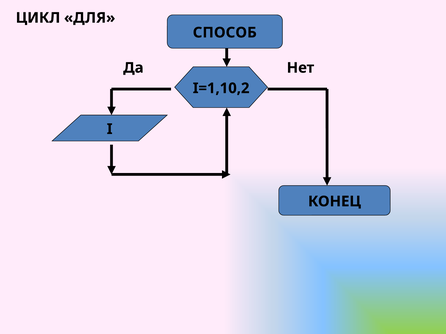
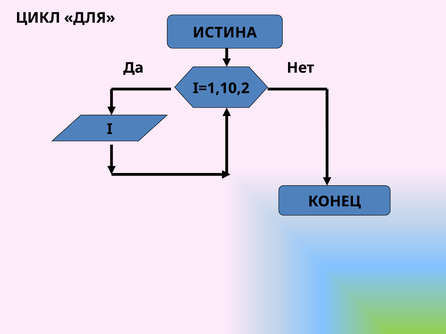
СПОСОБ: СПОСОБ -> ИСТИНА
